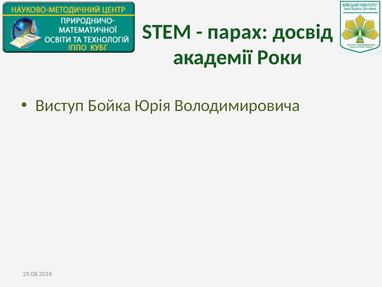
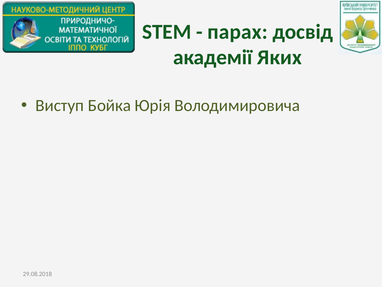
Роки: Роки -> Яких
